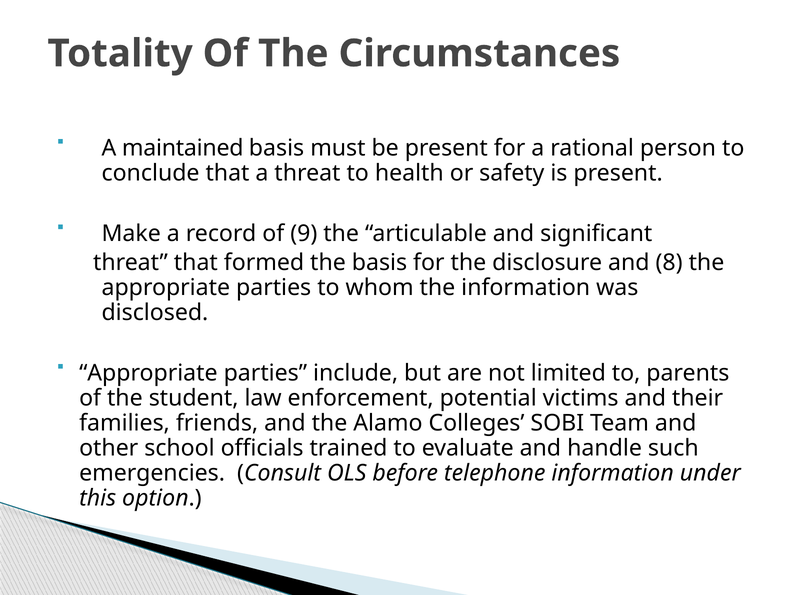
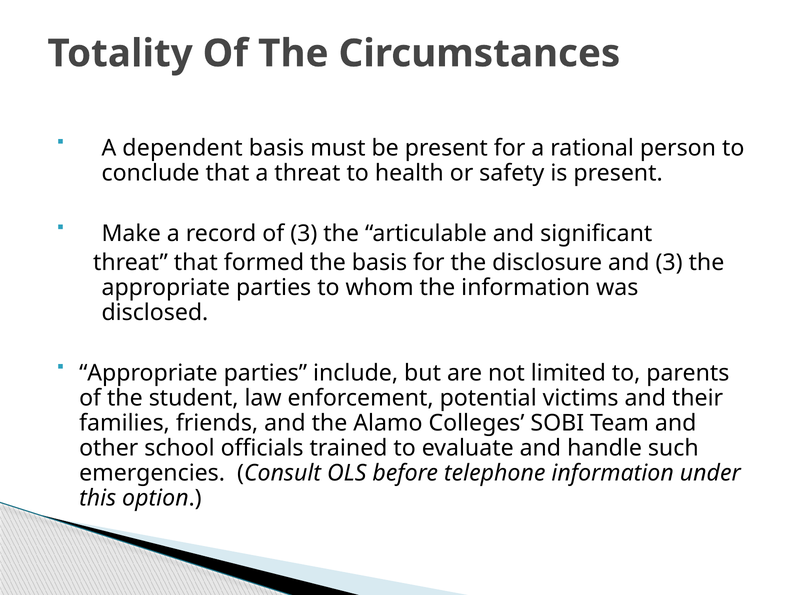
maintained: maintained -> dependent
of 9: 9 -> 3
and 8: 8 -> 3
